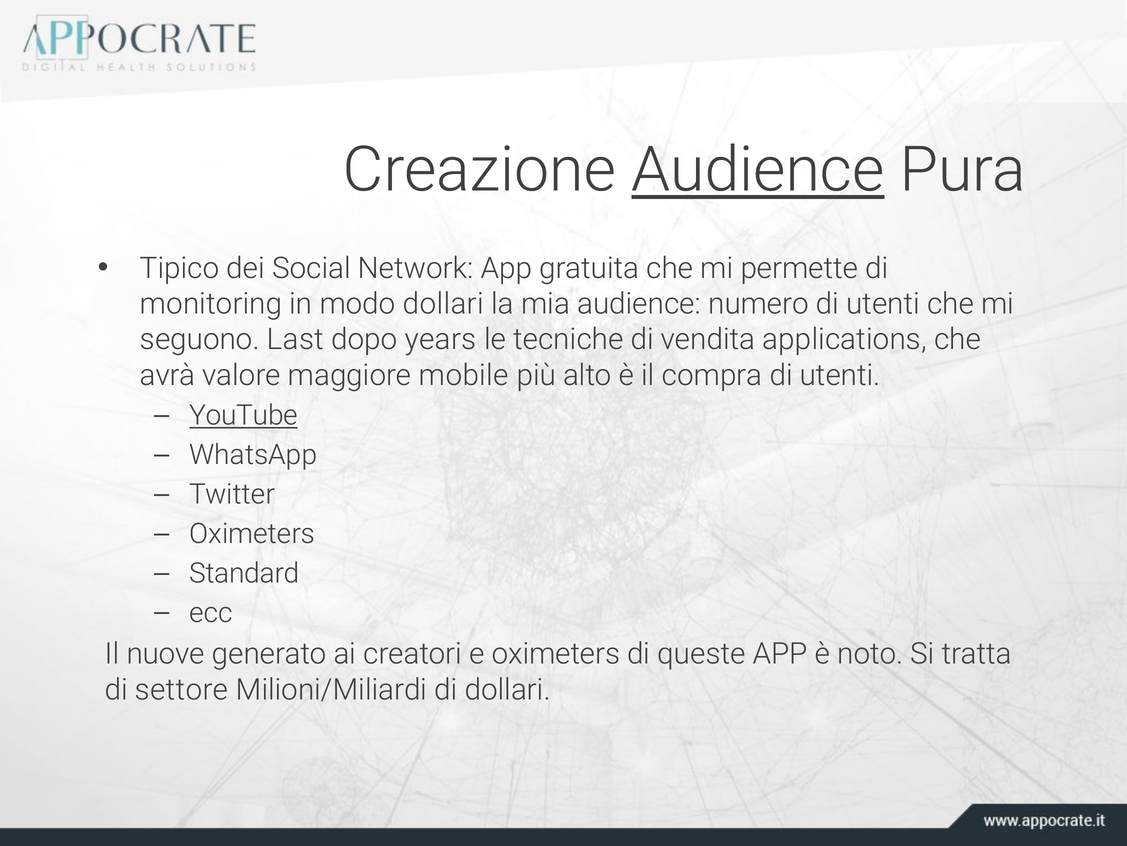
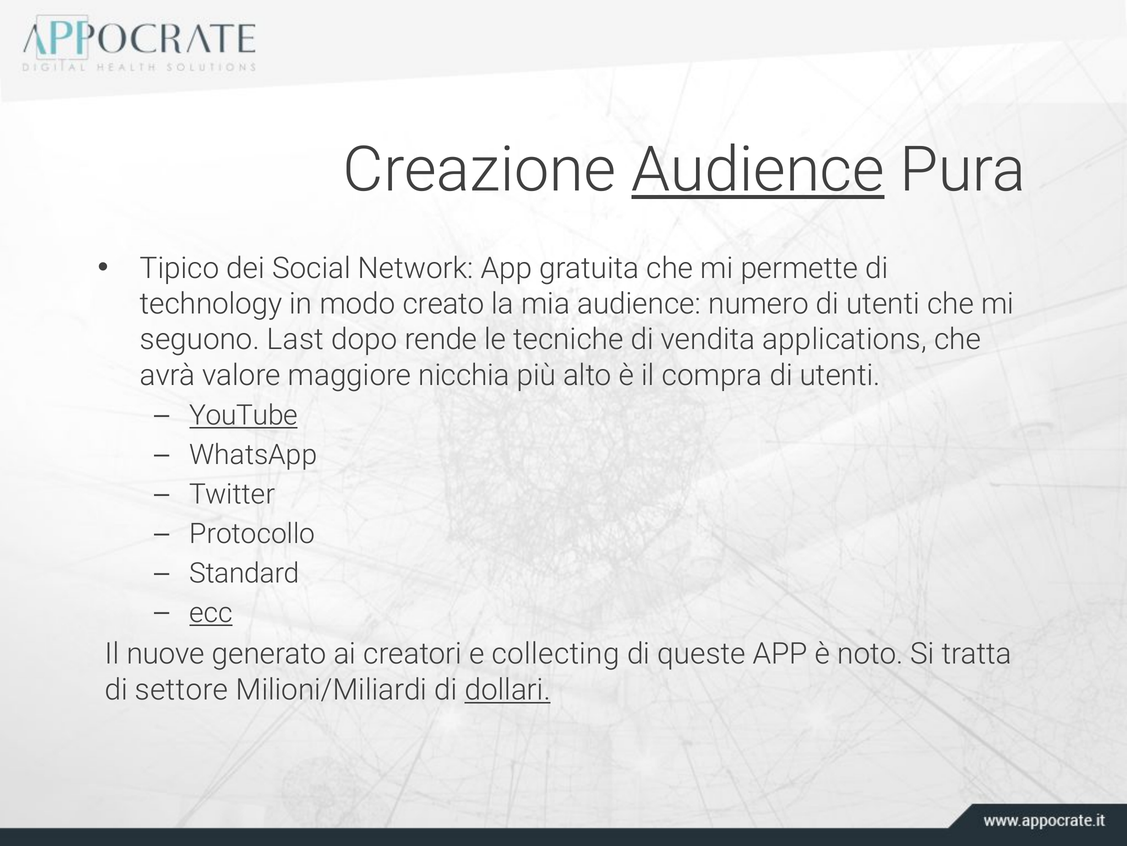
monitoring: monitoring -> technology
modo dollari: dollari -> creato
years: years -> rende
mobile: mobile -> nicchia
Oximeters at (252, 534): Oximeters -> Protocollo
ecc underline: none -> present
e oximeters: oximeters -> collecting
dollari at (508, 689) underline: none -> present
